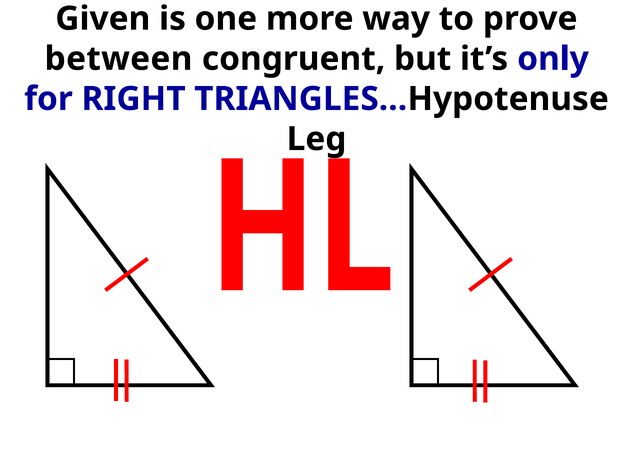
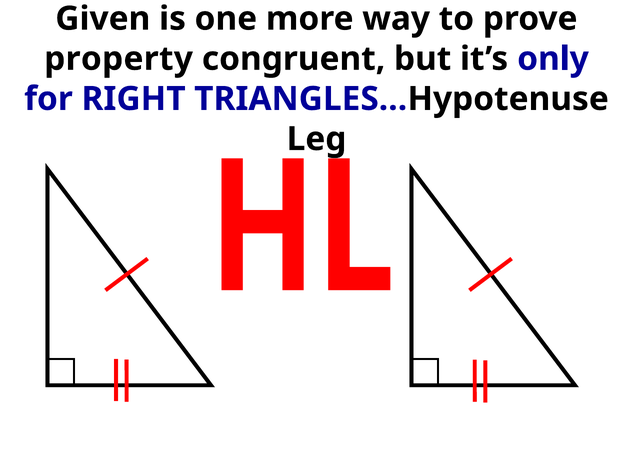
between: between -> property
